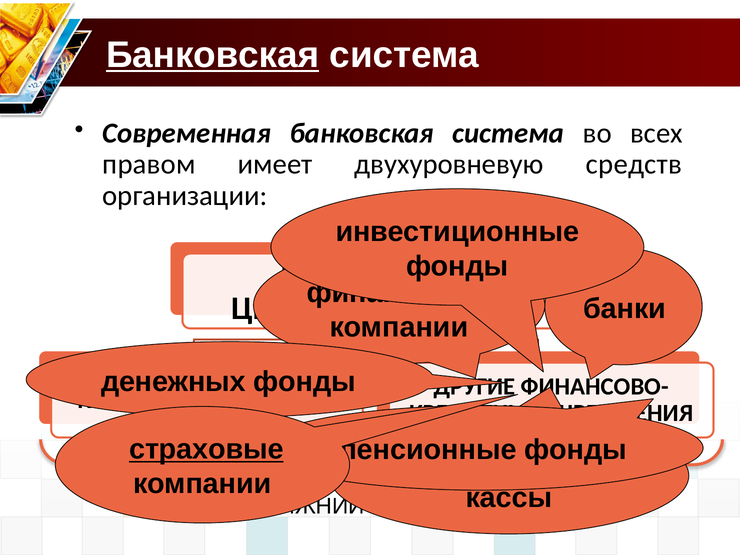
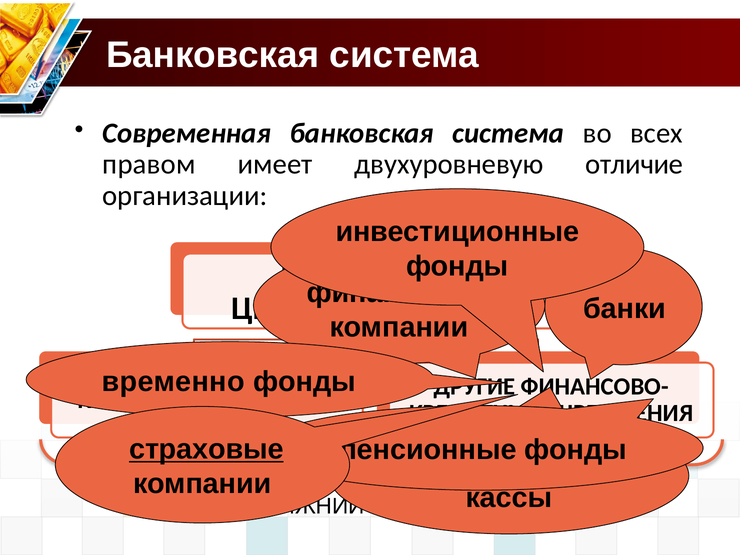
Банковская at (213, 55) underline: present -> none
средств: средств -> отличие
денежных: денежных -> временно
